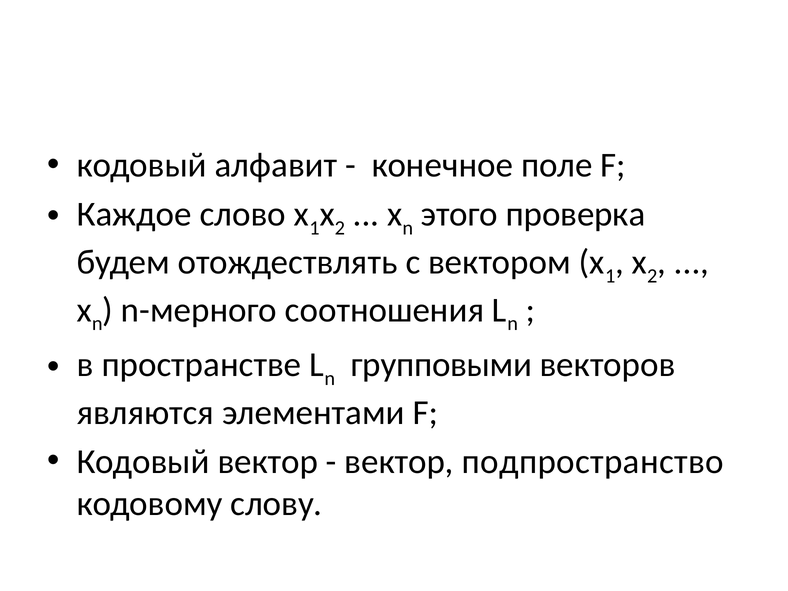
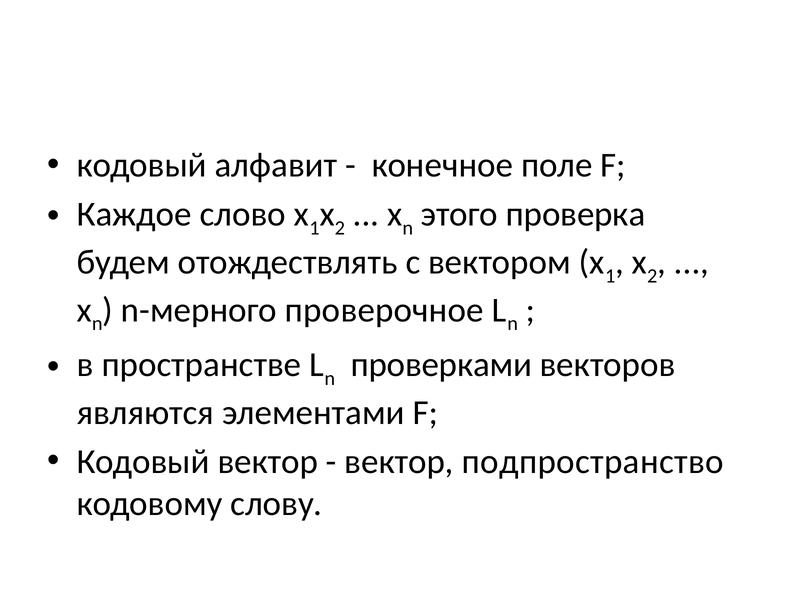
соотношения: соотношения -> проверочное
групповыми: групповыми -> проверками
